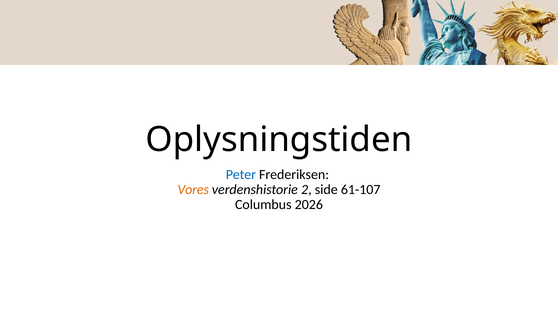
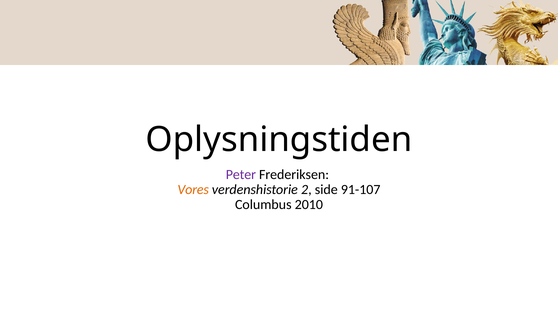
Peter colour: blue -> purple
61-107: 61-107 -> 91-107
2026: 2026 -> 2010
